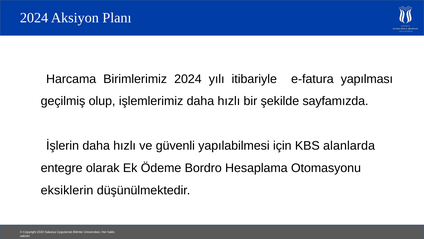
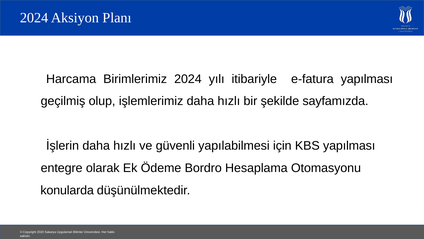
KBS alanlarda: alanlarda -> yapılması
eksiklerin: eksiklerin -> konularda
